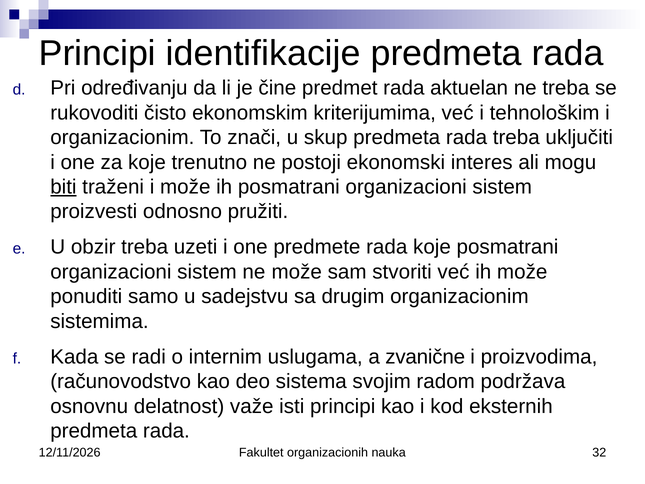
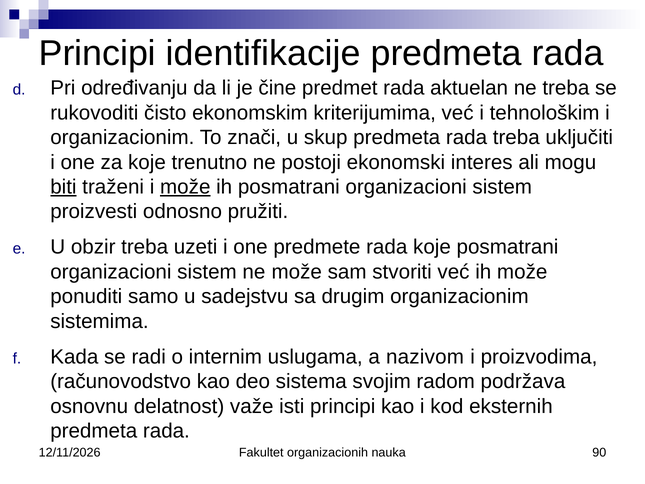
može at (185, 187) underline: none -> present
zvanične: zvanične -> nazivom
32: 32 -> 90
